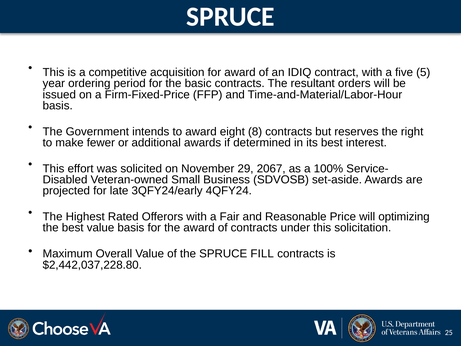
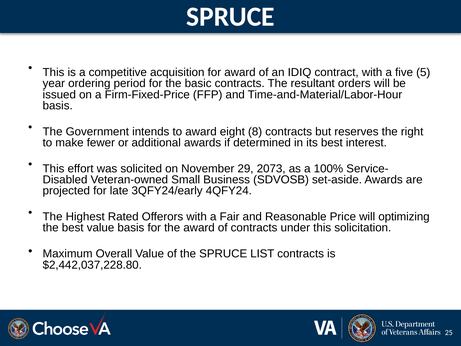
2067: 2067 -> 2073
FILL: FILL -> LIST
